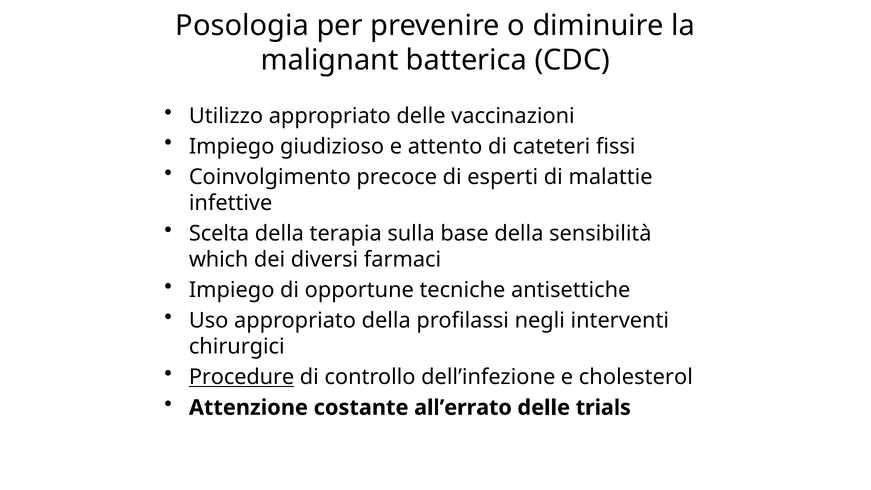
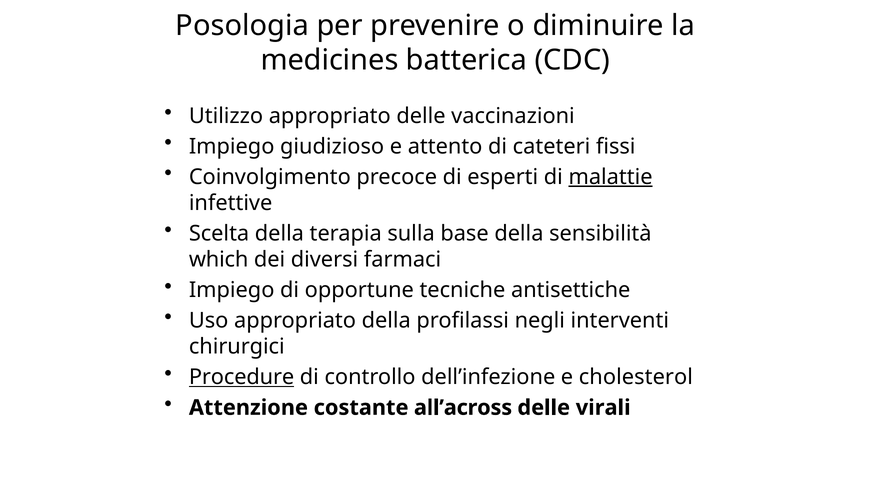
malignant: malignant -> medicines
malattie underline: none -> present
all’errato: all’errato -> all’across
trials: trials -> virali
